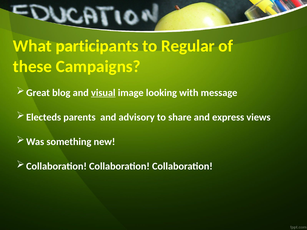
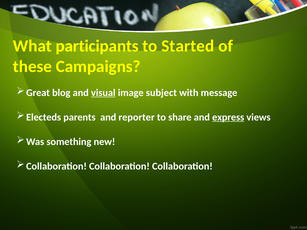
Regular: Regular -> Started
looking: looking -> subject
advisory: advisory -> reporter
express underline: none -> present
